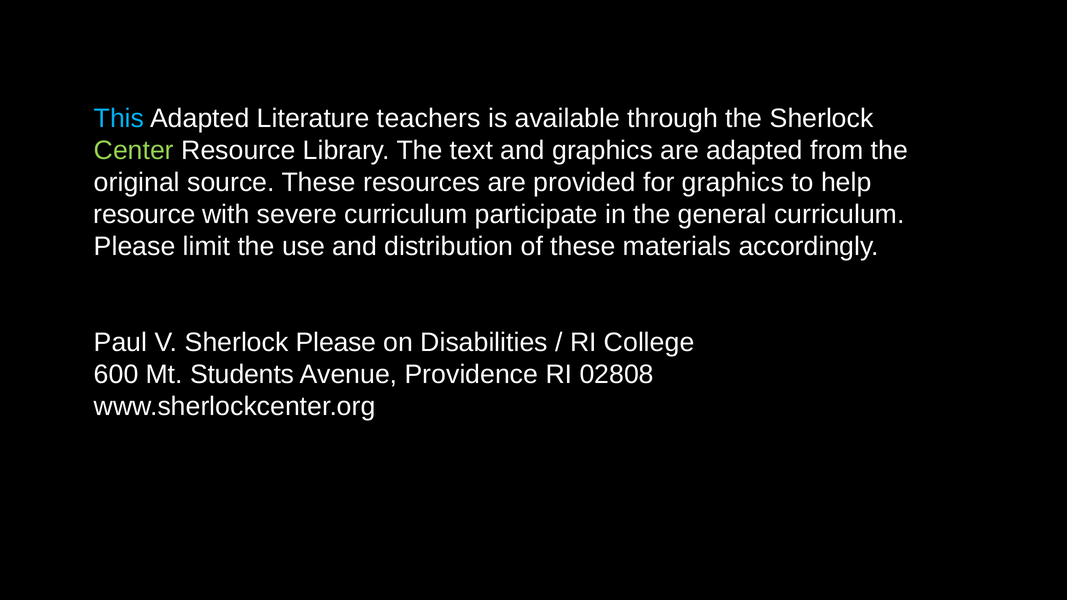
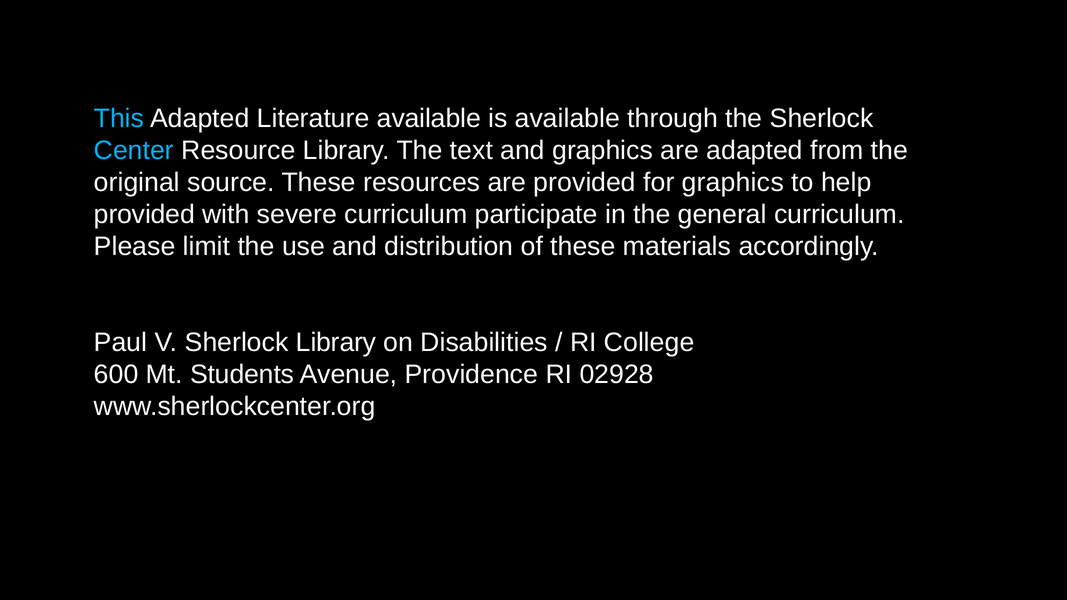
Literature teachers: teachers -> available
Center colour: light green -> light blue
resource at (144, 215): resource -> provided
Sherlock Please: Please -> Library
02808: 02808 -> 02928
